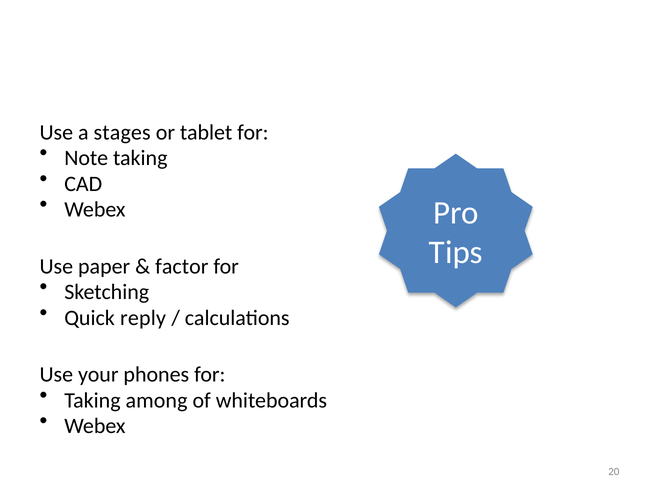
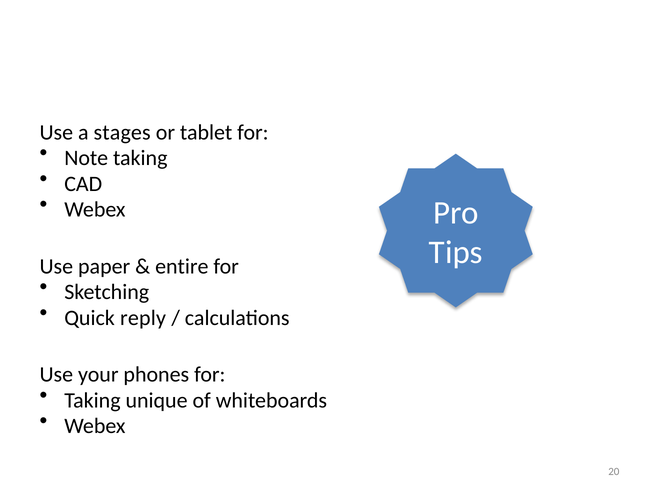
factor: factor -> entire
among: among -> unique
